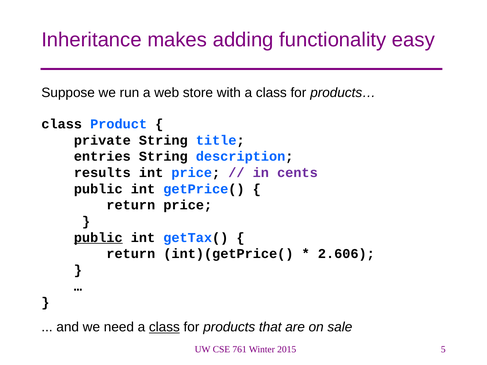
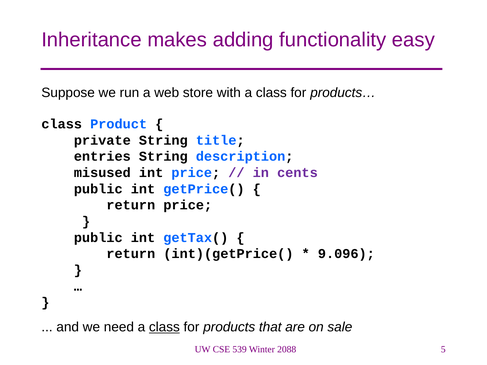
results: results -> misused
public at (98, 238) underline: present -> none
2.606: 2.606 -> 9.096
761: 761 -> 539
2015: 2015 -> 2088
